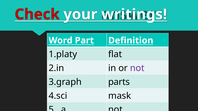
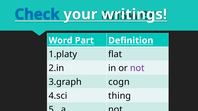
Check colour: red -> blue
parts: parts -> cogn
mask: mask -> thing
